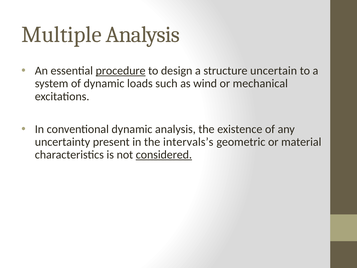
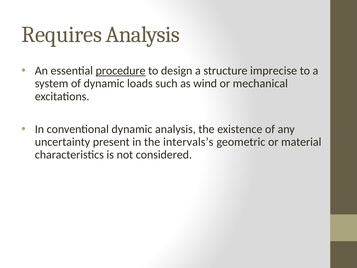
Multiple: Multiple -> Requires
uncertain: uncertain -> imprecise
considered underline: present -> none
